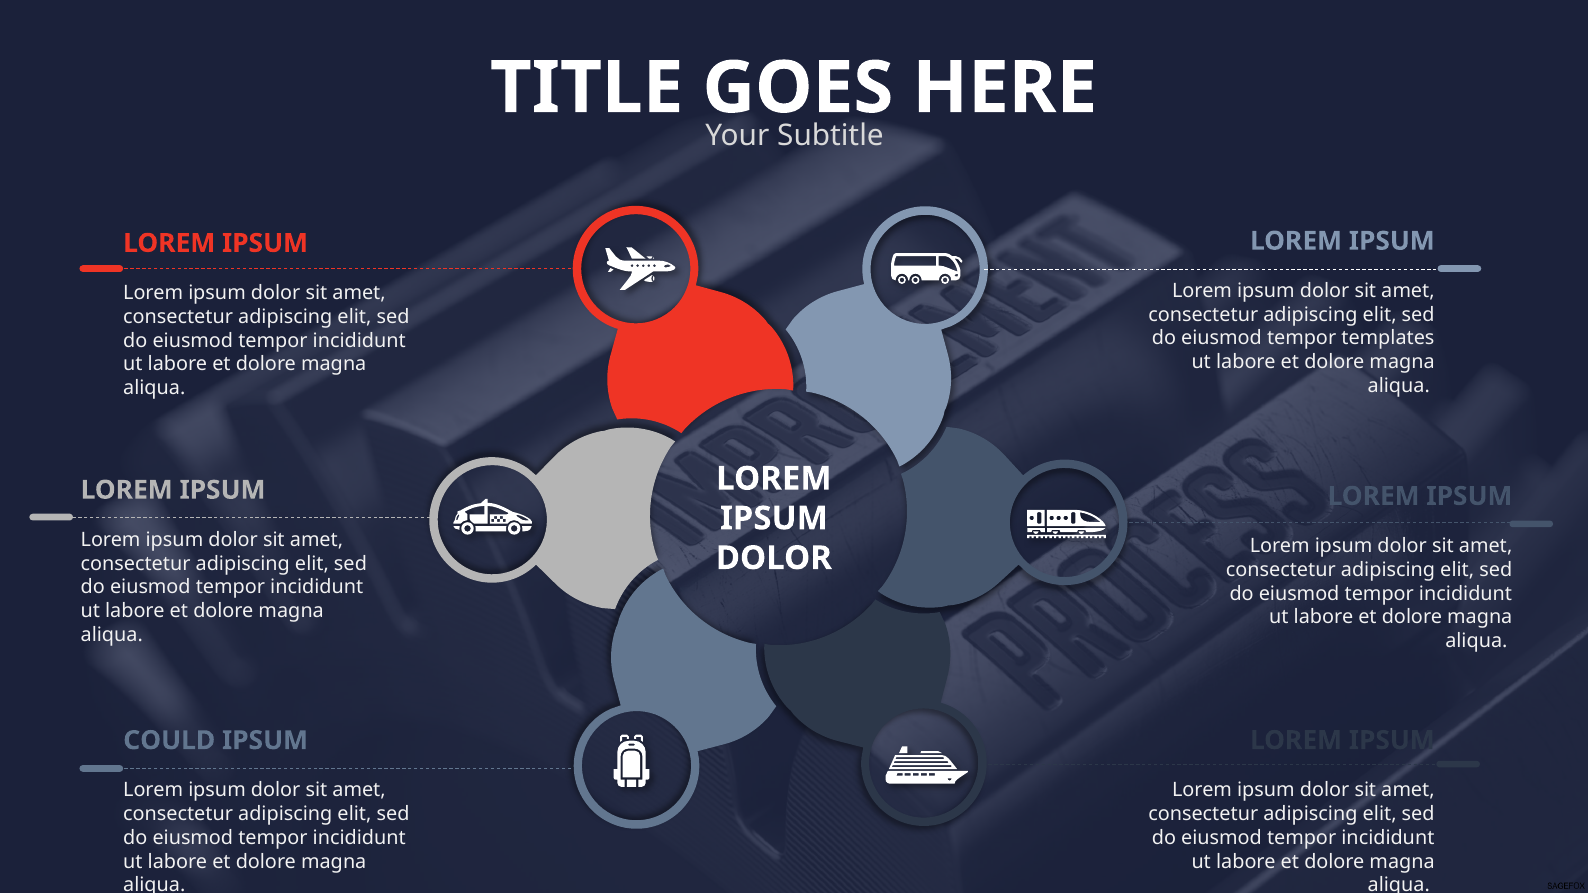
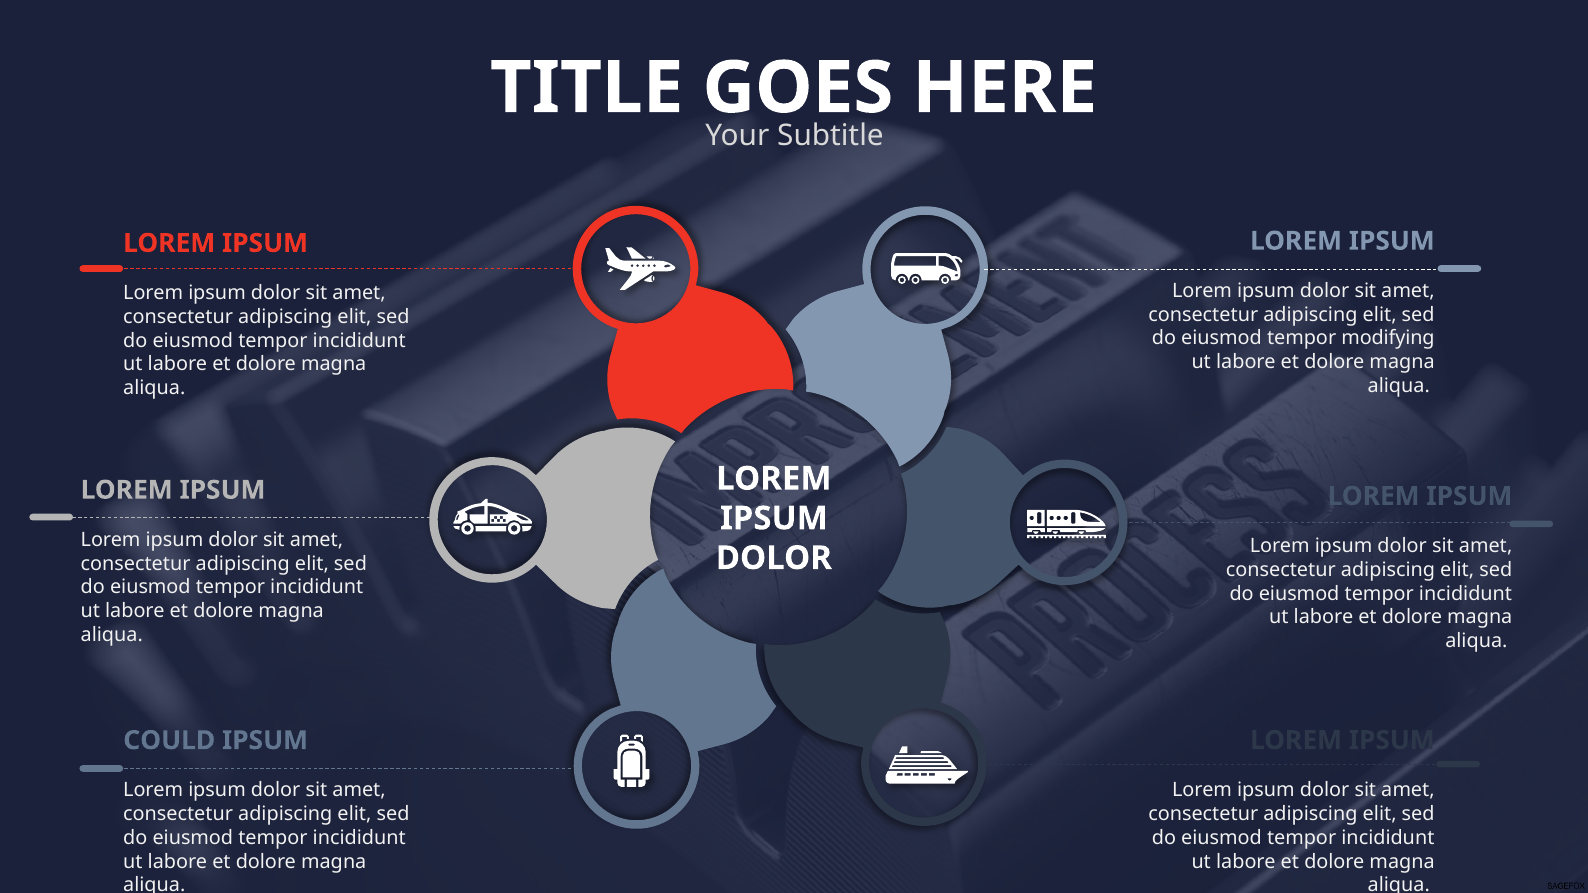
templates: templates -> modifying
